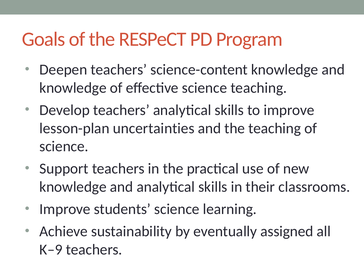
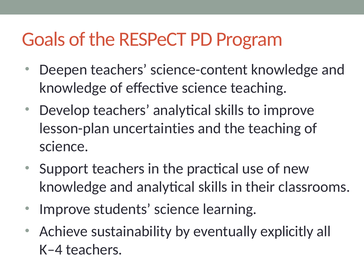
assigned: assigned -> explicitly
K–9: K–9 -> K–4
